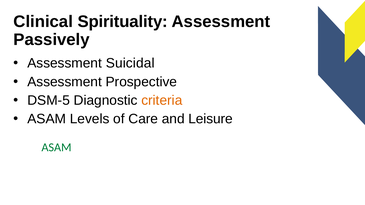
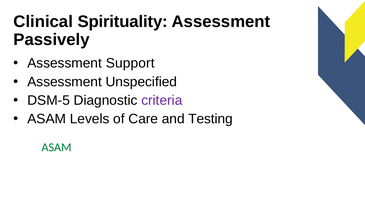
Suicidal: Suicidal -> Support
Prospective: Prospective -> Unspecified
criteria at (162, 101) colour: orange -> purple
Leisure: Leisure -> Testing
